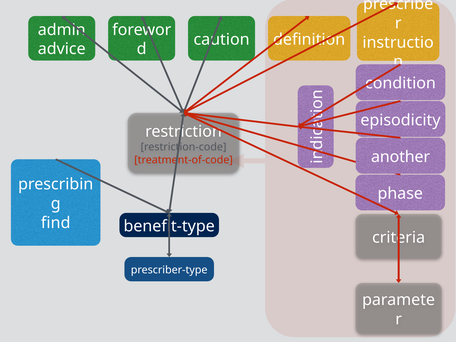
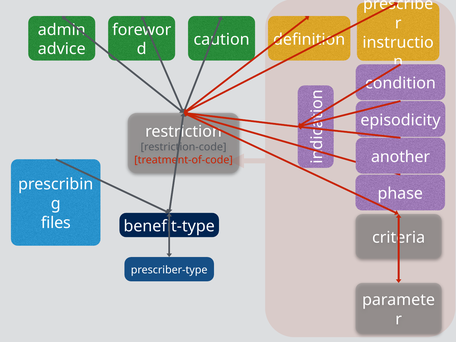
find: find -> files
